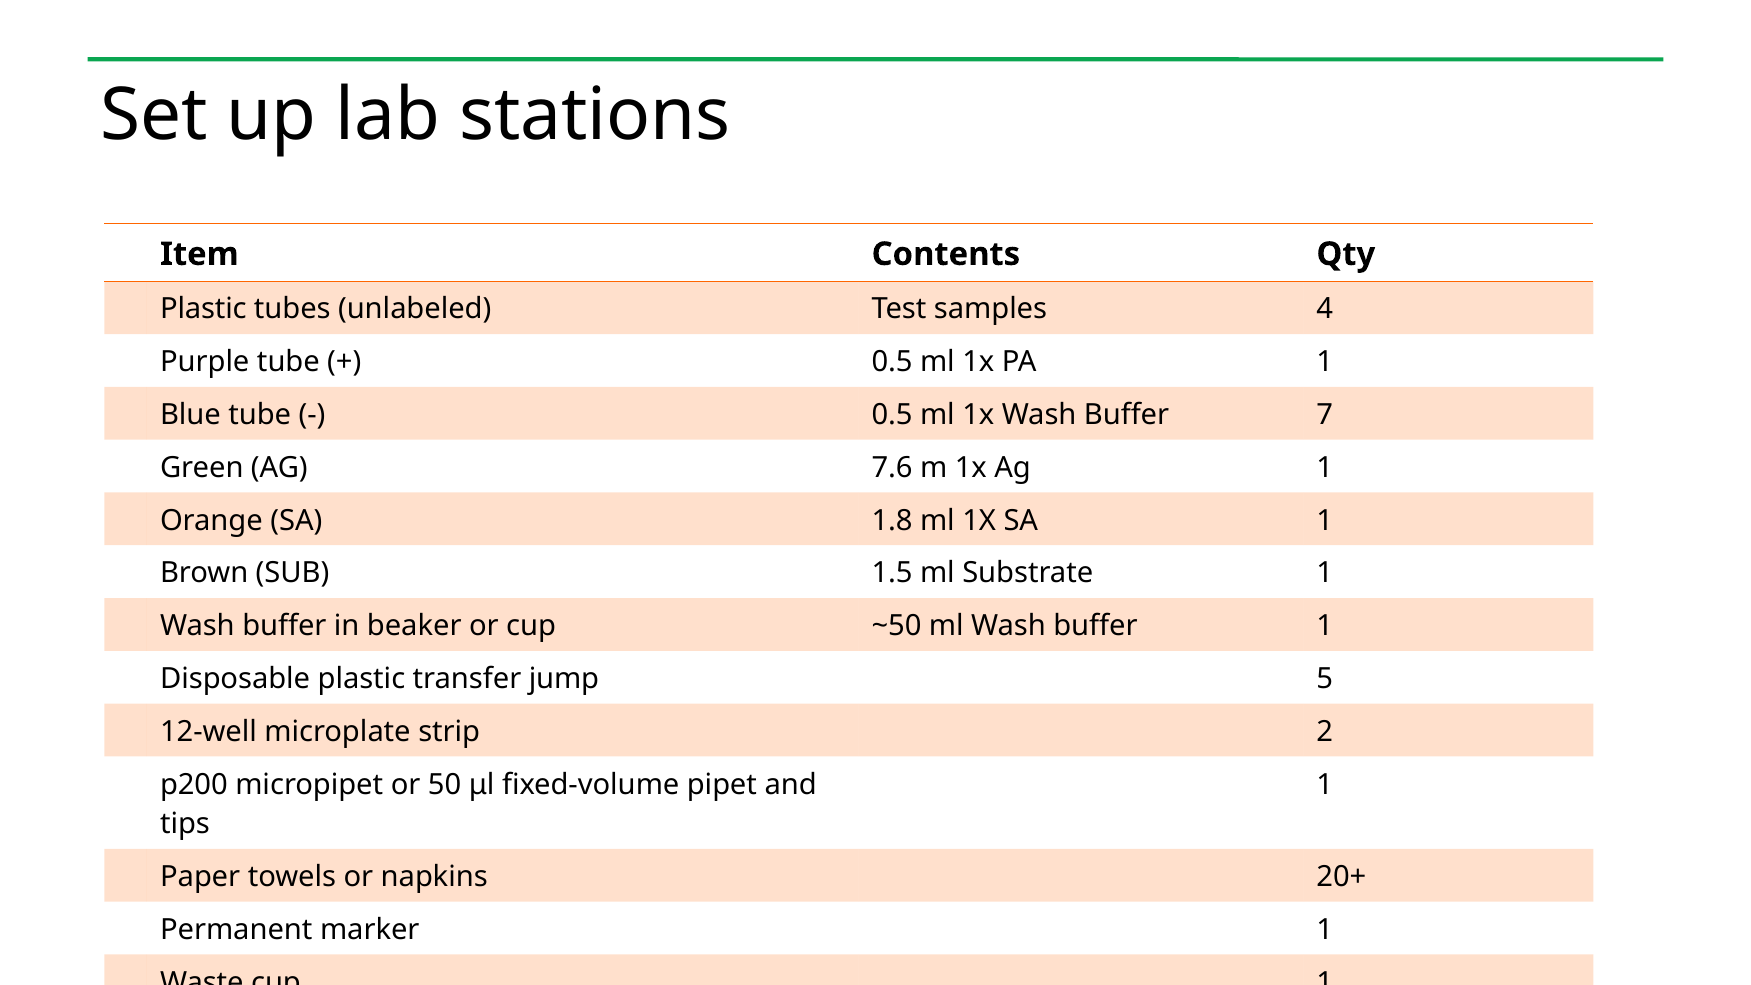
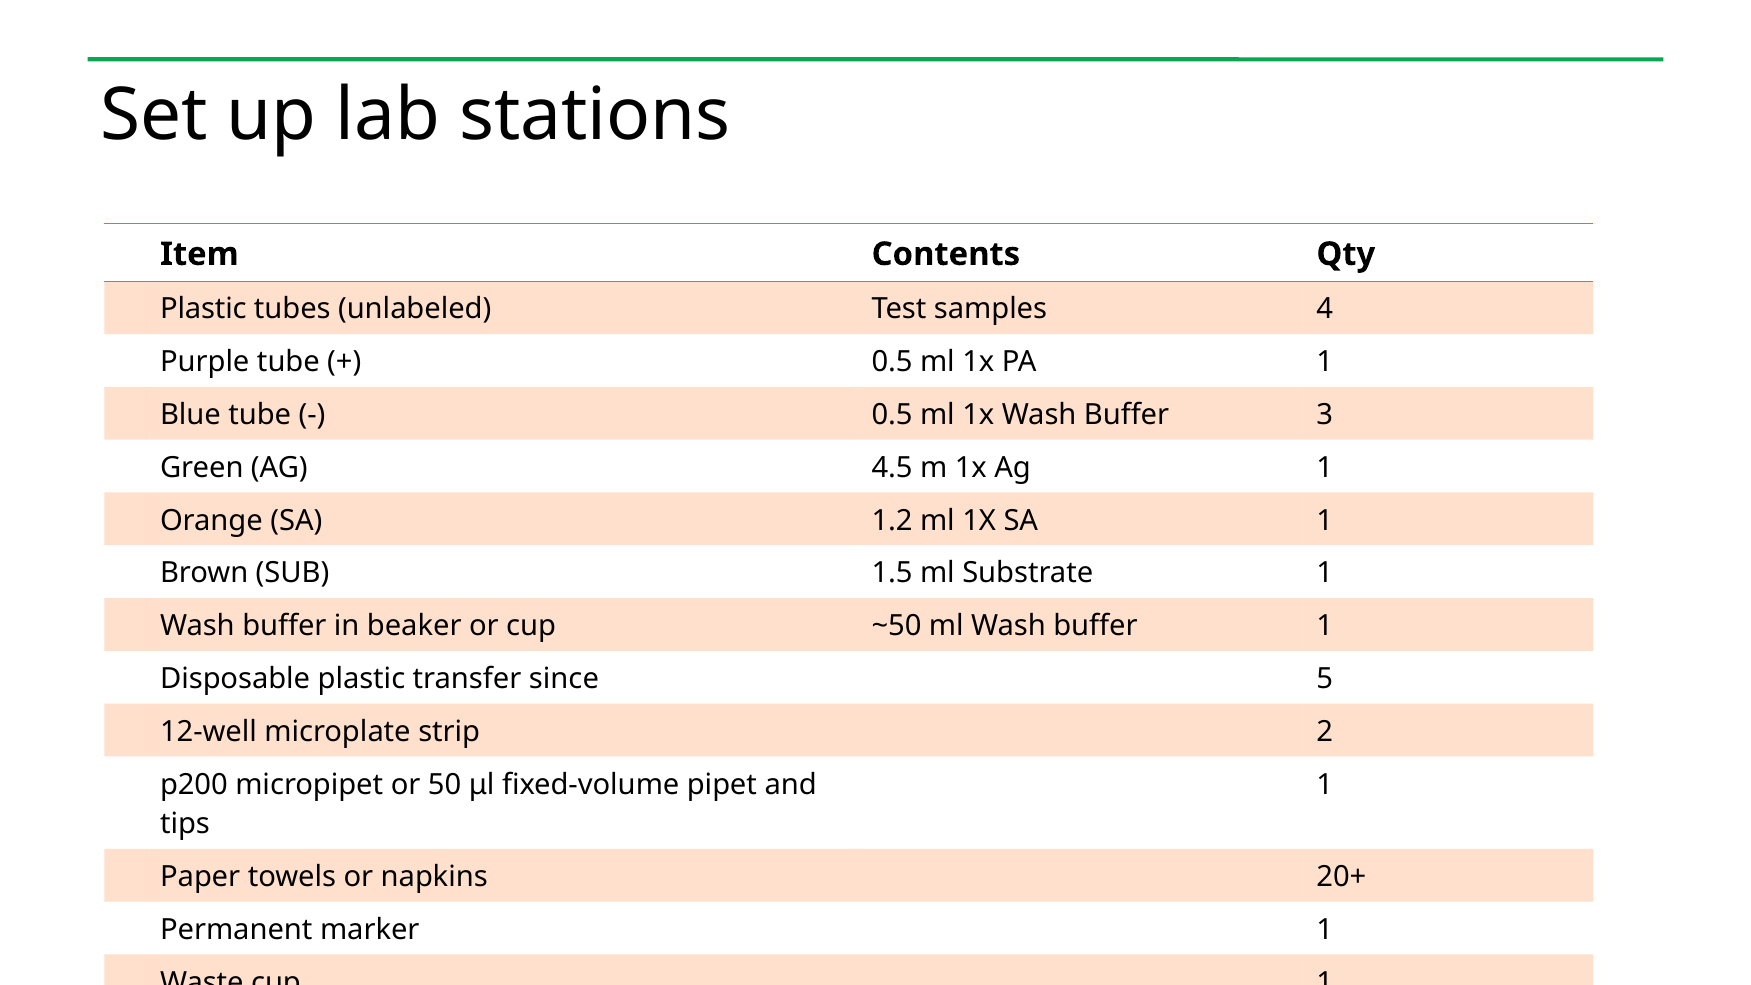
7: 7 -> 3
7.6: 7.6 -> 4.5
1.8: 1.8 -> 1.2
jump: jump -> since
